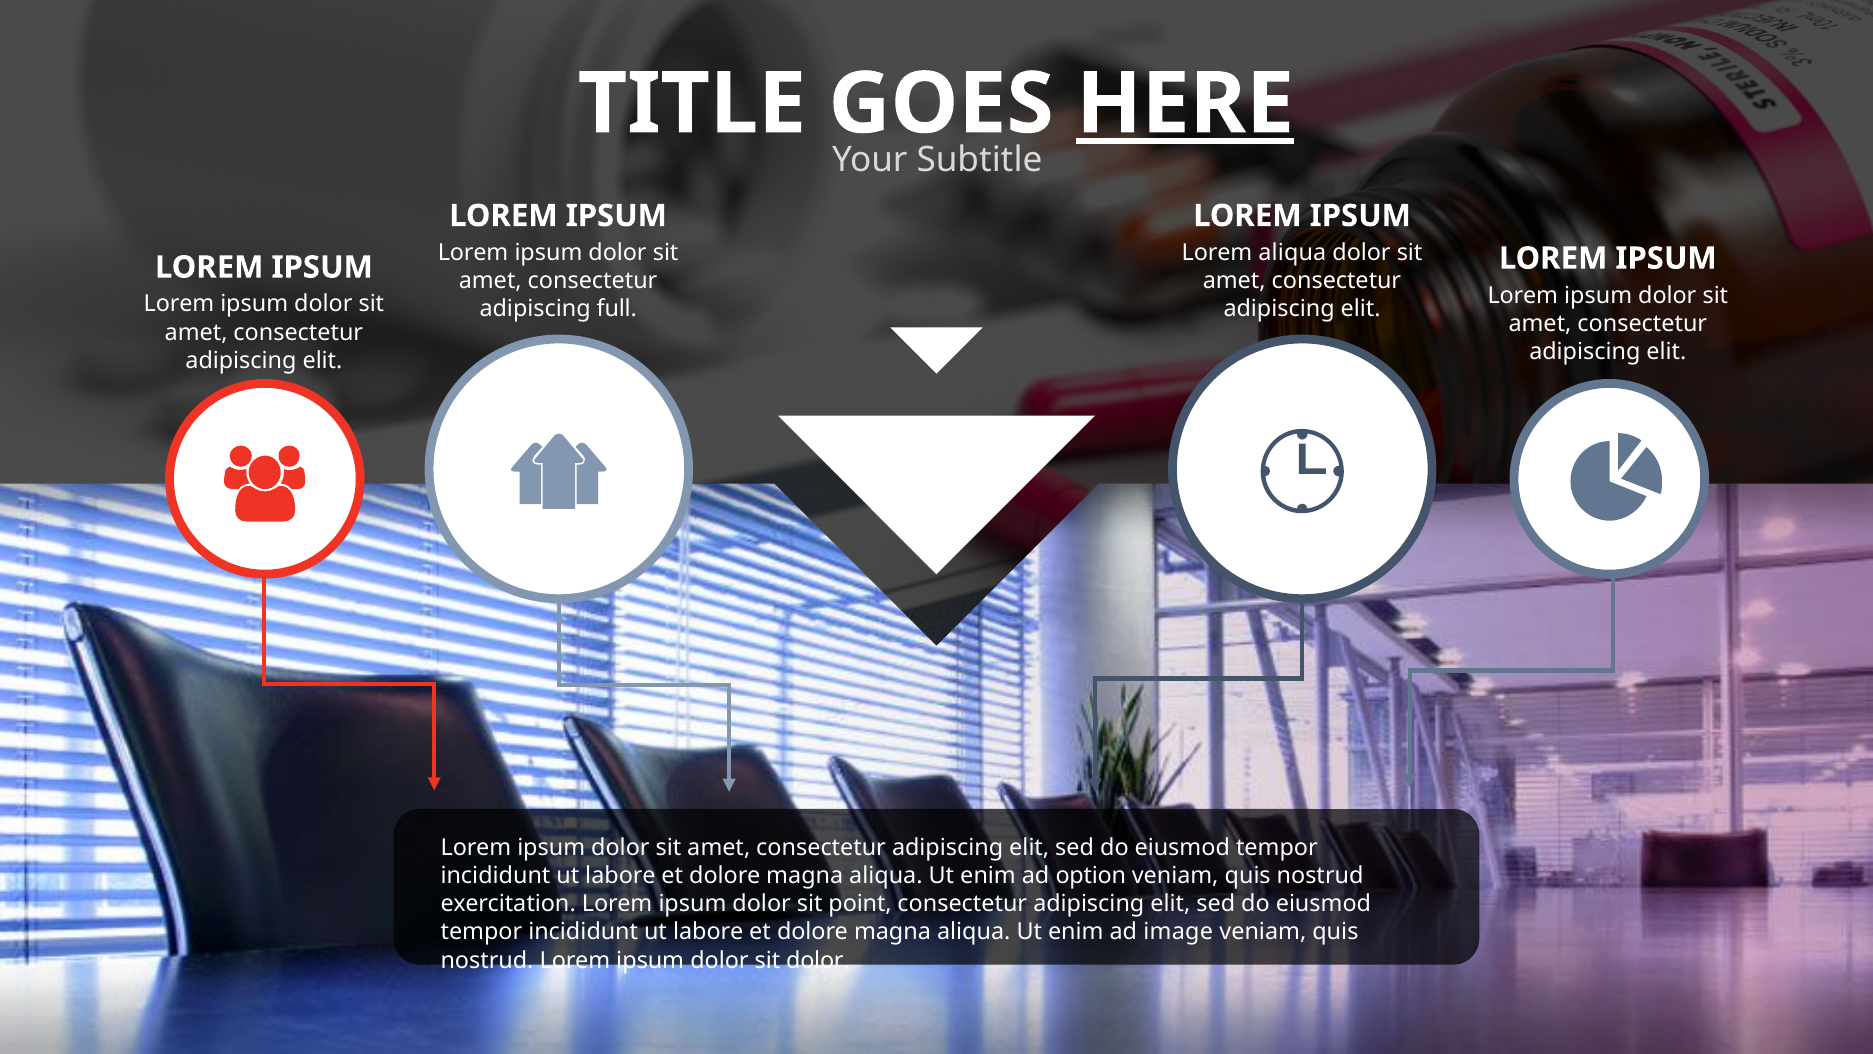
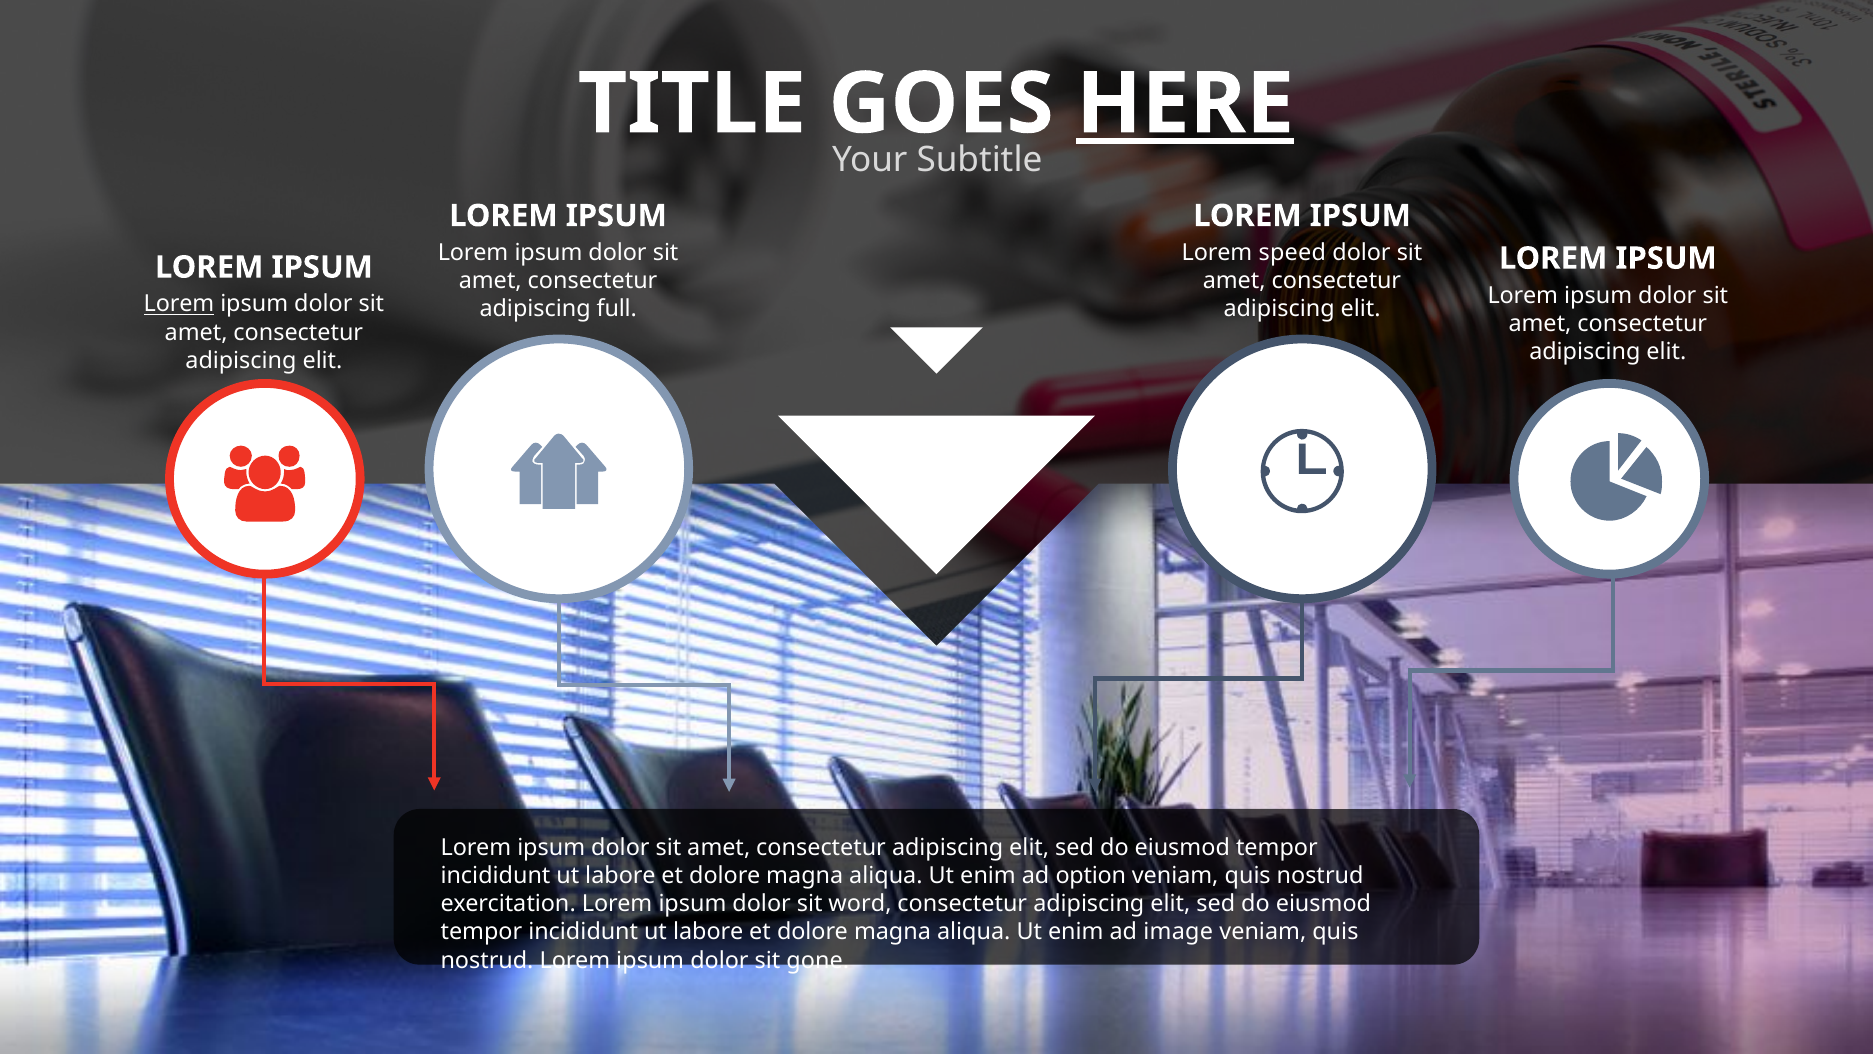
Lorem aliqua: aliqua -> speed
Lorem at (179, 304) underline: none -> present
point: point -> word
sit dolor: dolor -> gone
